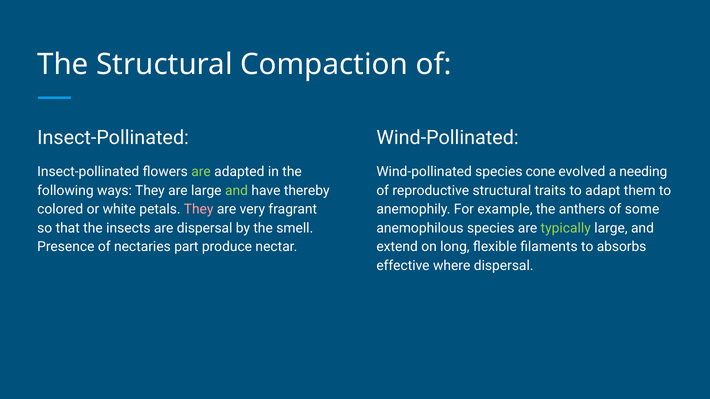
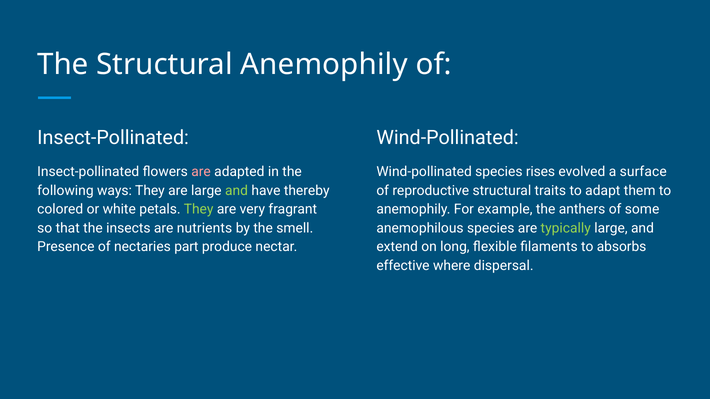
Structural Compaction: Compaction -> Anemophily
are at (201, 172) colour: light green -> pink
cone: cone -> rises
needing: needing -> surface
They at (199, 210) colour: pink -> light green
are dispersal: dispersal -> nutrients
